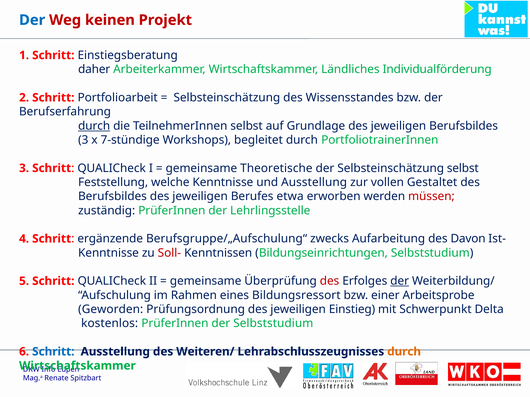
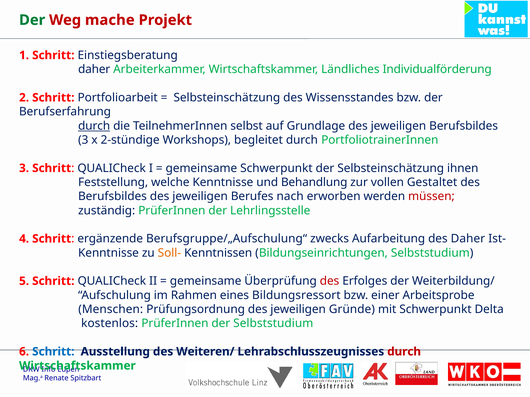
Der at (32, 20) colour: blue -> green
keinen: keinen -> mache
7-stündige: 7-stündige -> 2-stündige
gemeinsame Theoretische: Theoretische -> Schwerpunkt
Selbsteinschätzung selbst: selbst -> ihnen
und Ausstellung: Ausstellung -> Behandlung
etwa: etwa -> nach
des Davon: Davon -> Daher
Soll- colour: red -> orange
der at (400, 281) underline: present -> none
Geworden: Geworden -> Menschen
Einstieg: Einstieg -> Gründe
durch at (404, 352) colour: orange -> red
